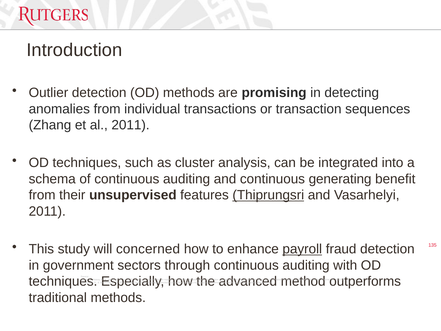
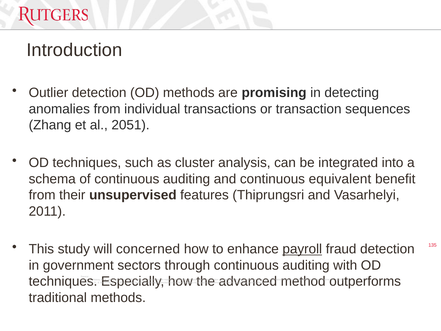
al 2011: 2011 -> 2051
generating: generating -> equivalent
Thiprungsri at (268, 195) underline: present -> none
